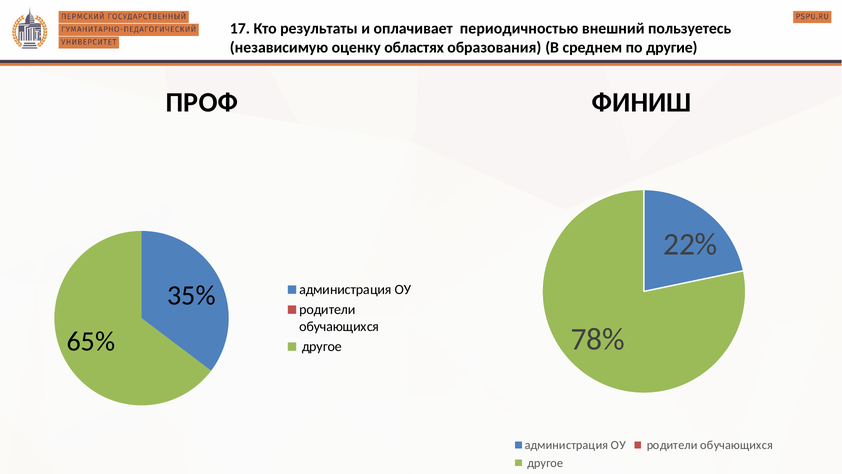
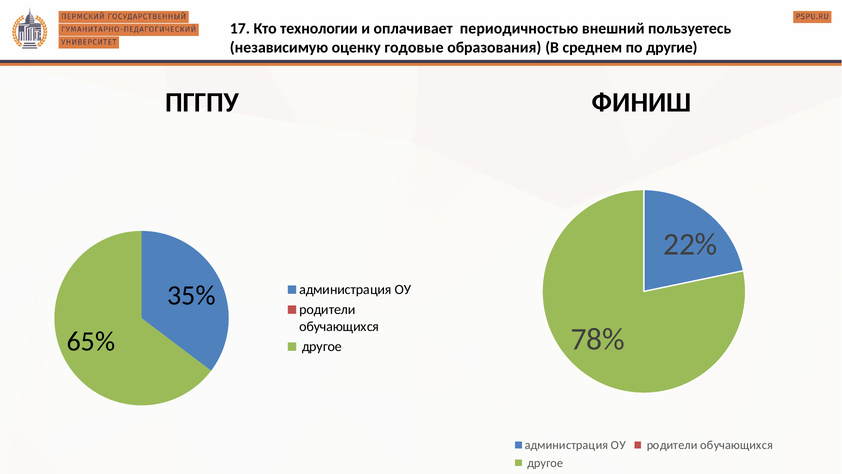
результаты: результаты -> технологии
областях: областях -> годовые
ПРОФ: ПРОФ -> ПГГПУ
